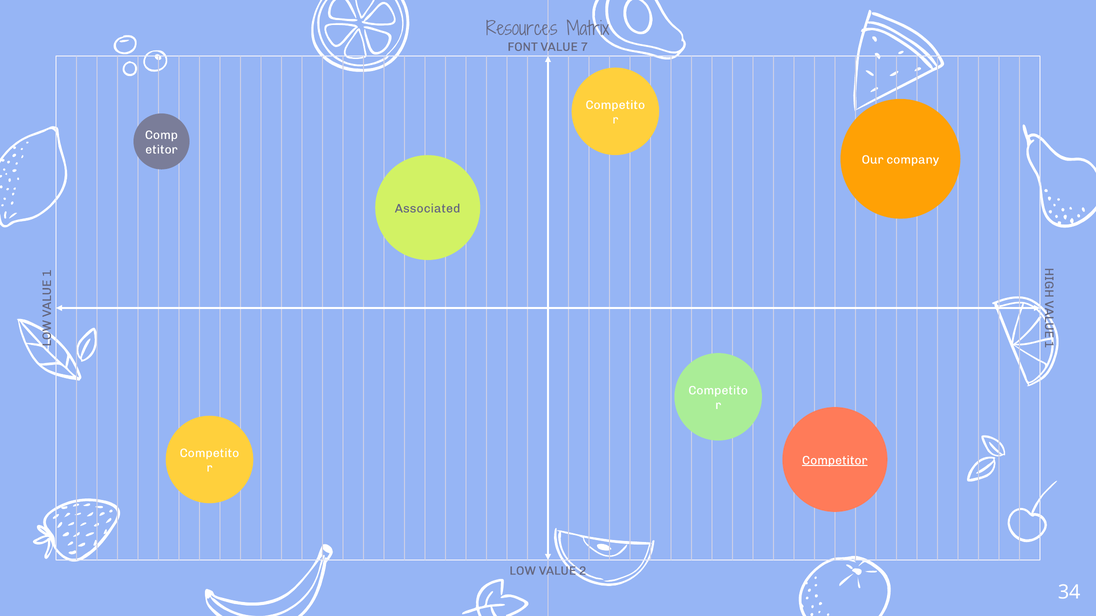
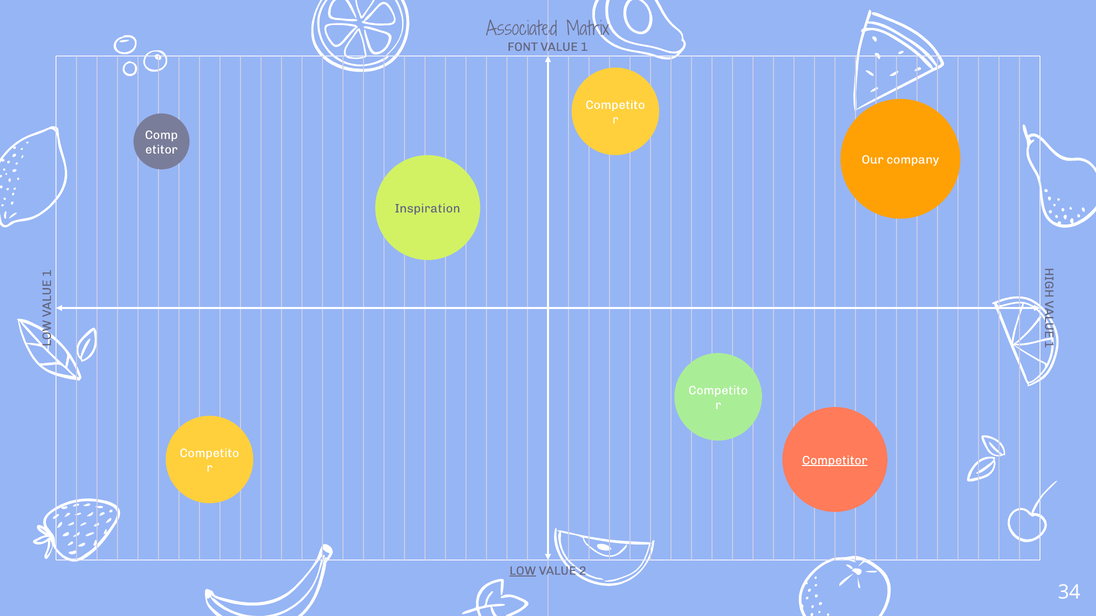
Resources: Resources -> Associated
VALUE 7: 7 -> 1
Associated: Associated -> Inspiration
LOW underline: none -> present
